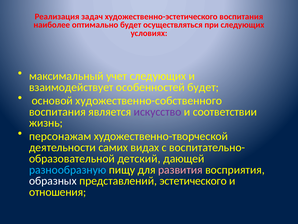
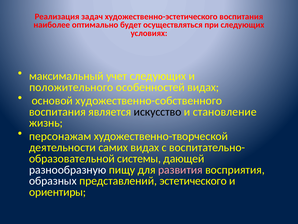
взаимодействует: взаимодействует -> положительного
особенностей будет: будет -> видах
искусство colour: purple -> black
соответствии: соответствии -> становление
детский: детский -> системы
разнообразную colour: light blue -> white
отношения: отношения -> ориентиры
